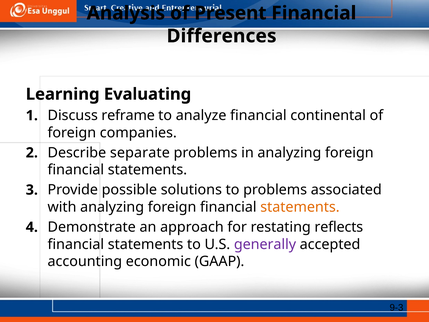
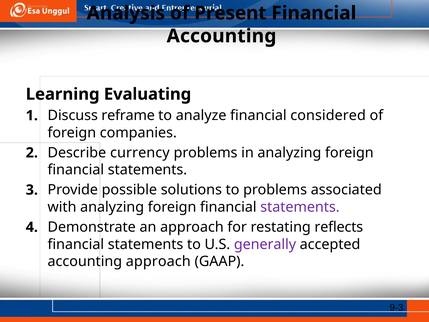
Differences at (222, 36): Differences -> Accounting
continental: continental -> considered
separate: separate -> currency
statements at (300, 207) colour: orange -> purple
accounting economic: economic -> approach
